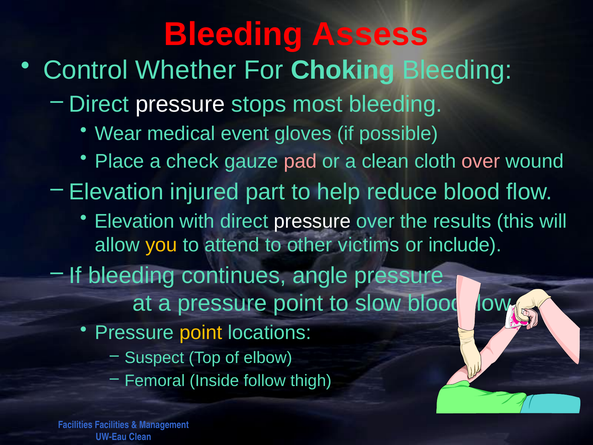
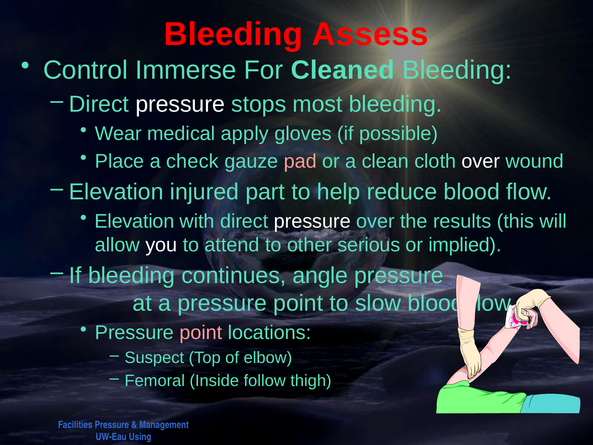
Whether: Whether -> Immerse
Choking: Choking -> Cleaned
event: event -> apply
over at (481, 161) colour: pink -> white
you colour: yellow -> white
victims: victims -> serious
include: include -> implied
point at (201, 333) colour: yellow -> pink
Facilities Facilities: Facilities -> Pressure
UW-Eau Clean: Clean -> Using
